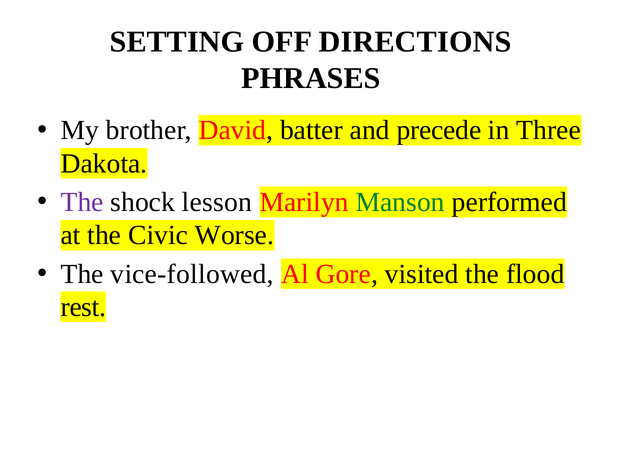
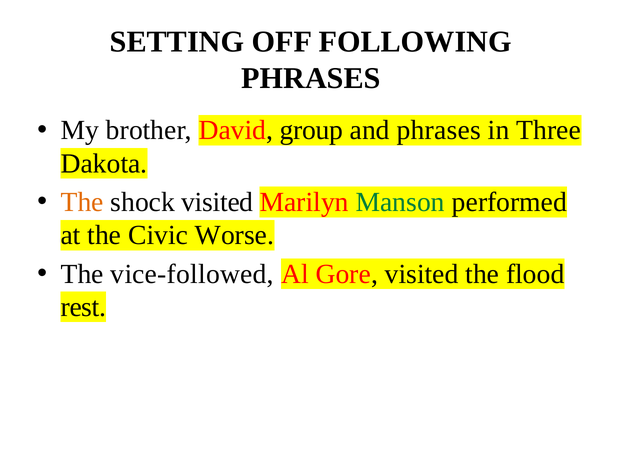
DIRECTIONS: DIRECTIONS -> FOLLOWING
batter: batter -> group
and precede: precede -> phrases
The at (82, 202) colour: purple -> orange
shock lesson: lesson -> visited
